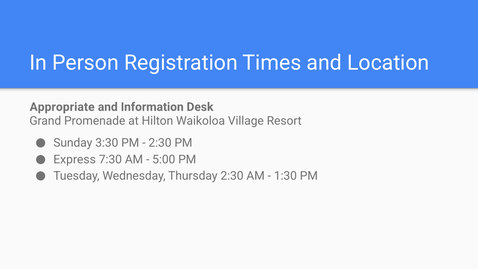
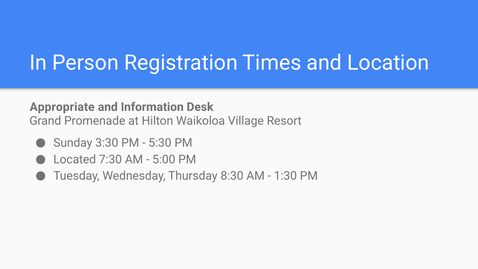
2:30 at (160, 143): 2:30 -> 5:30
Express: Express -> Located
Thursday 2:30: 2:30 -> 8:30
